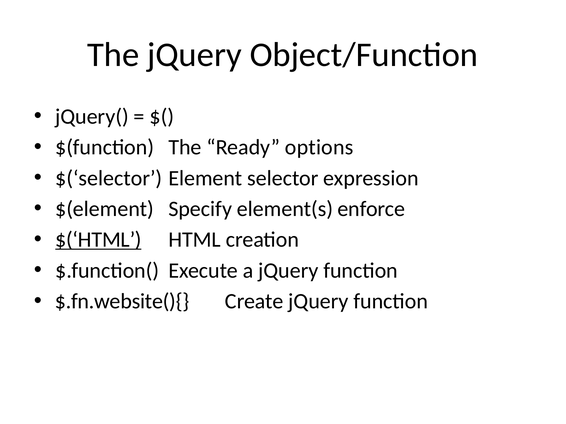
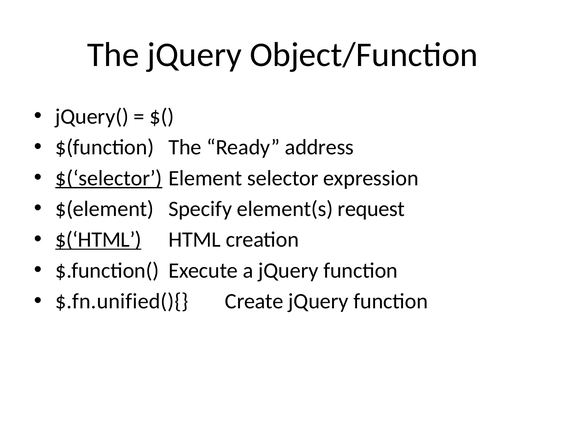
options: options -> address
$(‘selector underline: none -> present
enforce: enforce -> request
$.fn.website(){: $.fn.website(){ -> $.fn.unified(){
